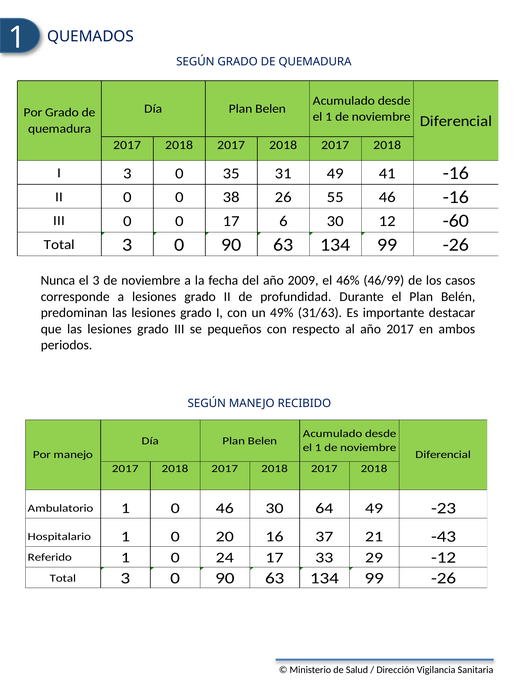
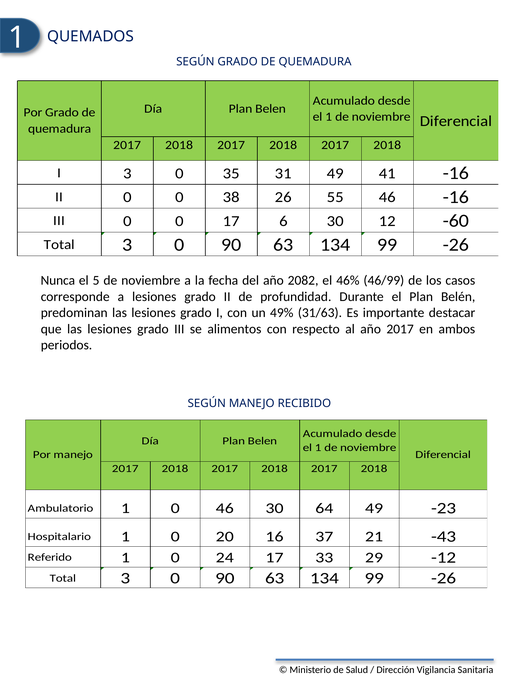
el 3: 3 -> 5
2009: 2009 -> 2082
pequeños: pequeños -> alimentos
